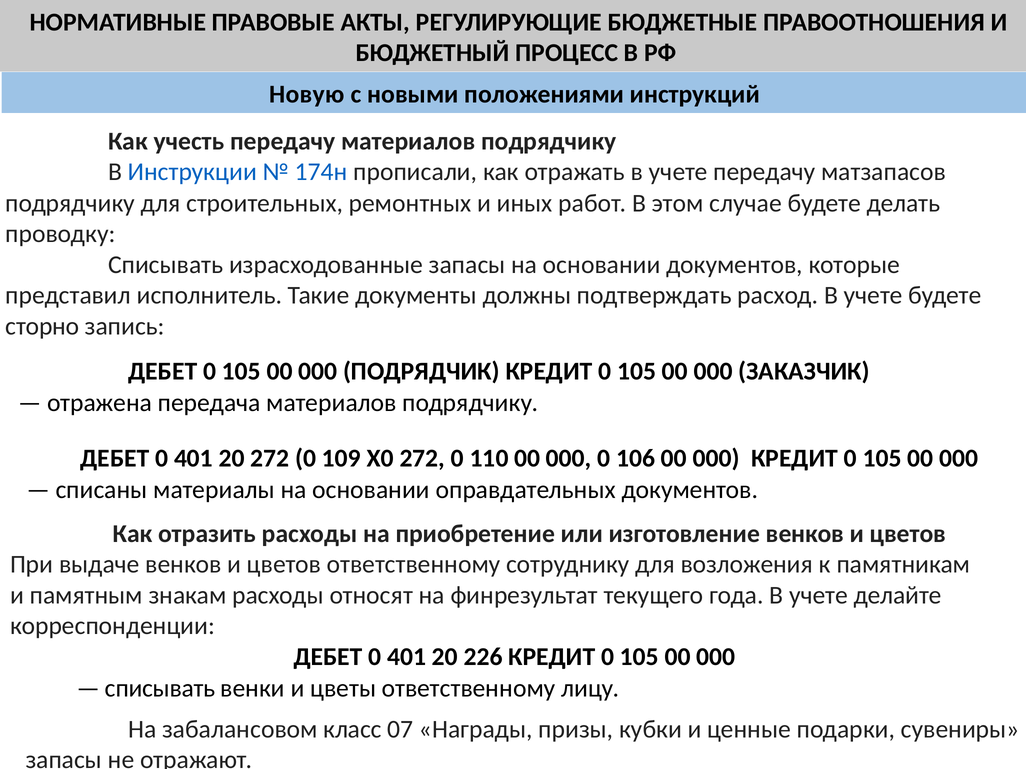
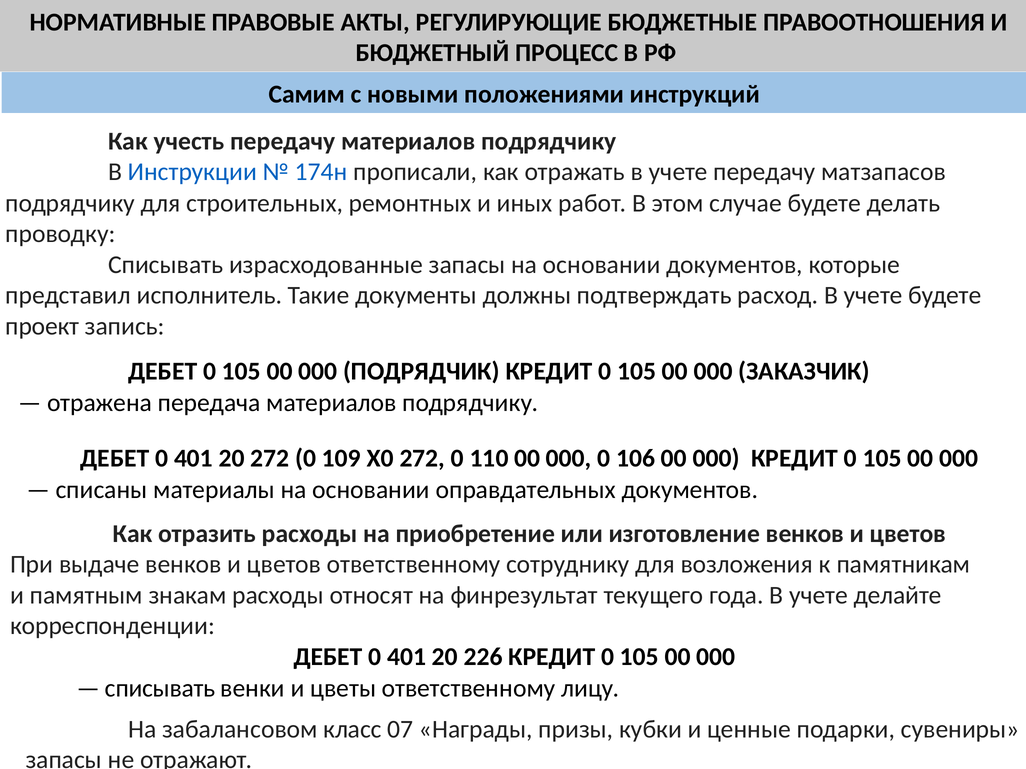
Новую: Новую -> Самим
сторно: сторно -> проект
